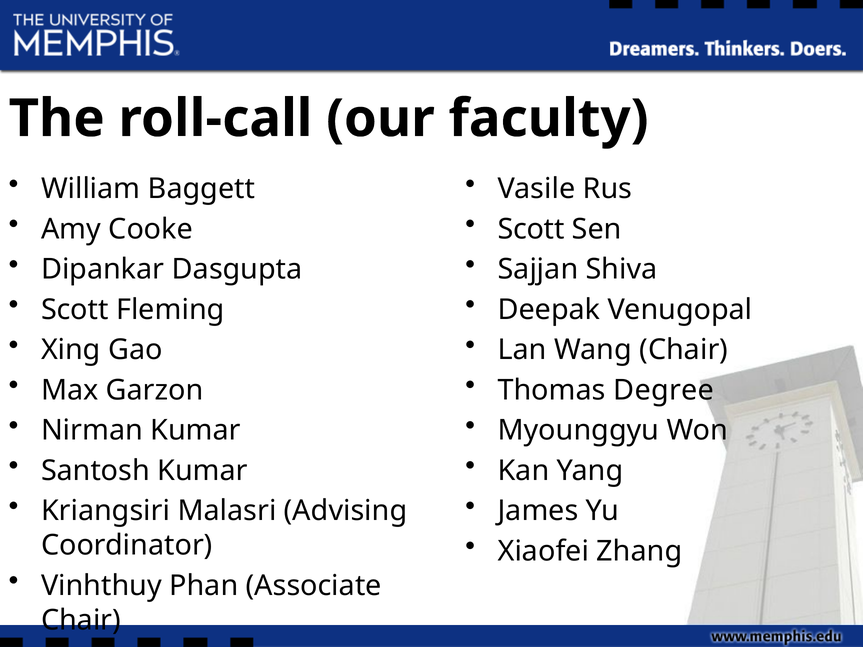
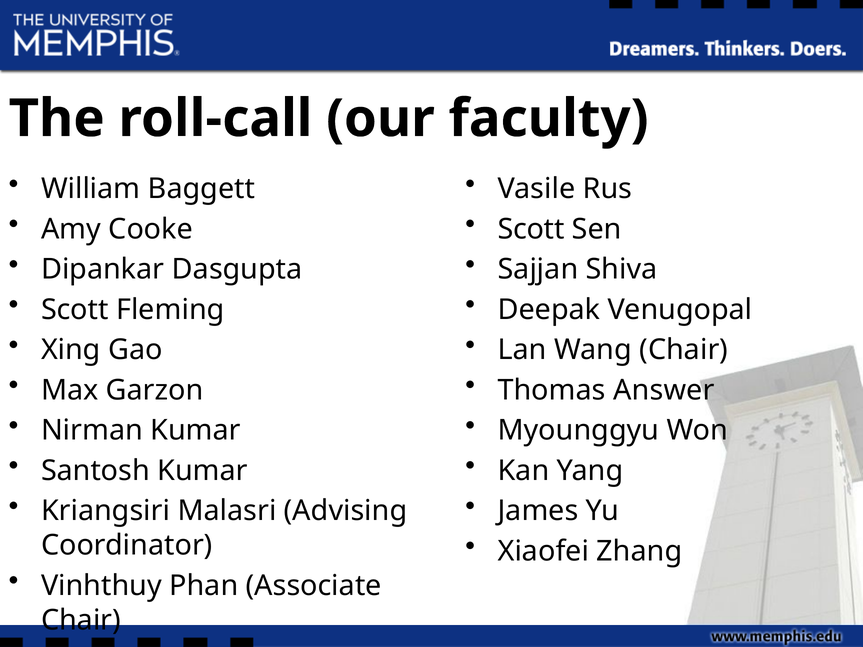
Degree: Degree -> Answer
